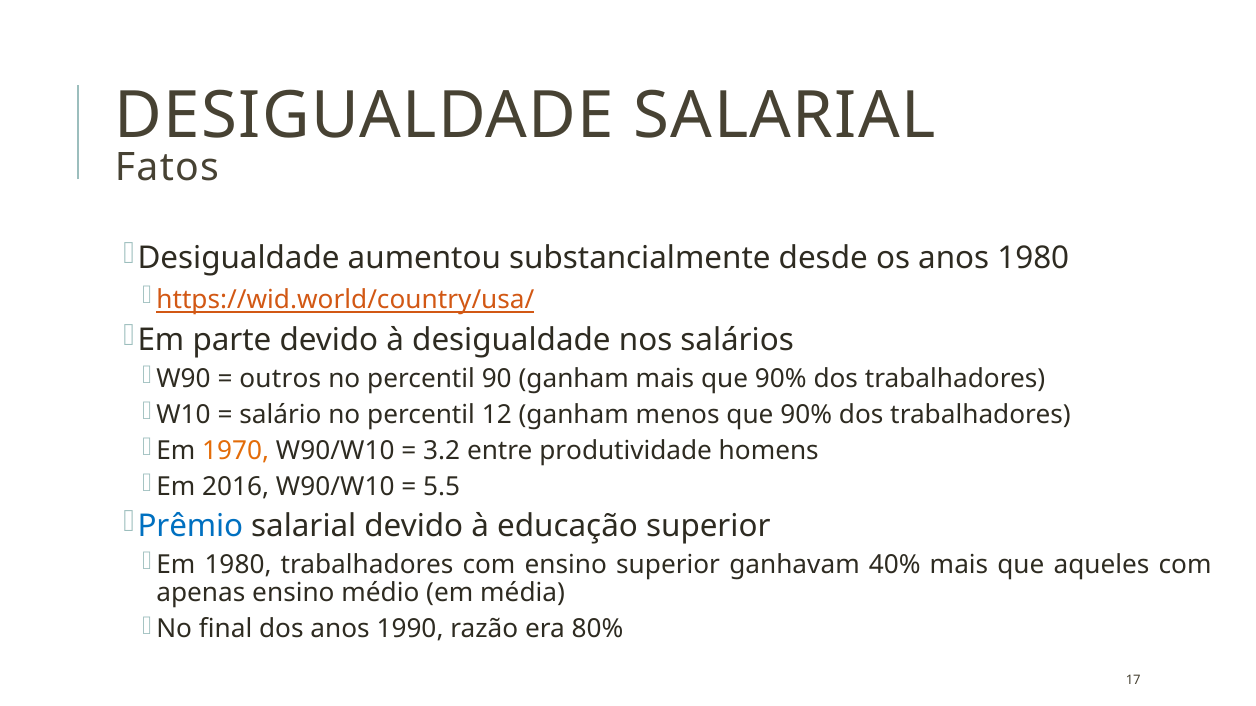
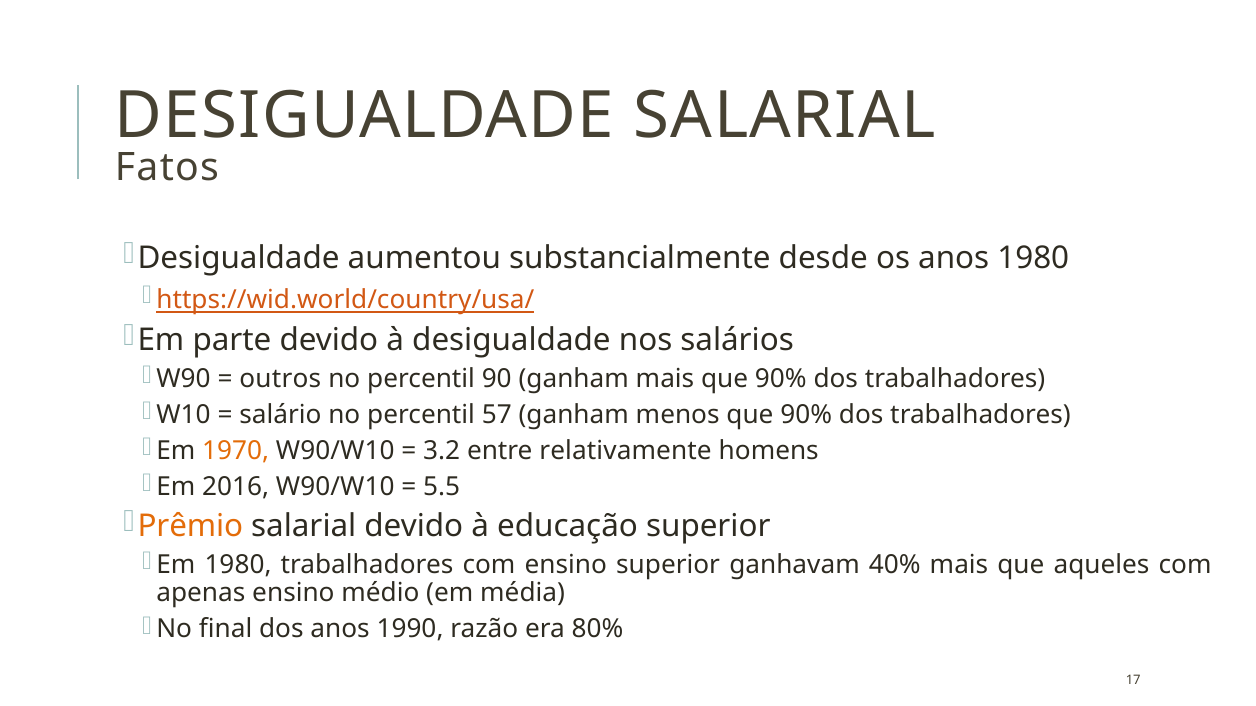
12: 12 -> 57
produtividade: produtividade -> relativamente
Prêmio colour: blue -> orange
